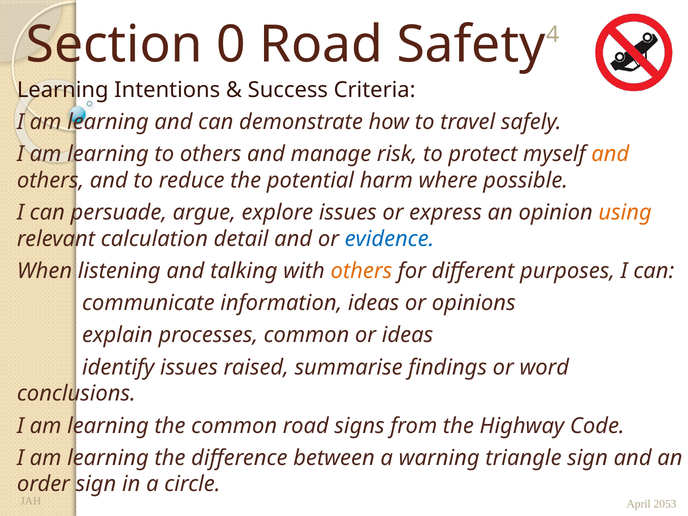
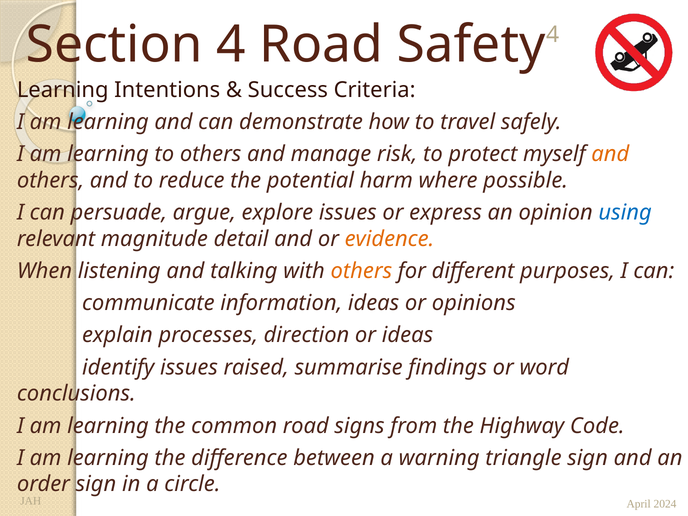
Section 0: 0 -> 4
using colour: orange -> blue
calculation: calculation -> magnitude
evidence colour: blue -> orange
processes common: common -> direction
2053: 2053 -> 2024
